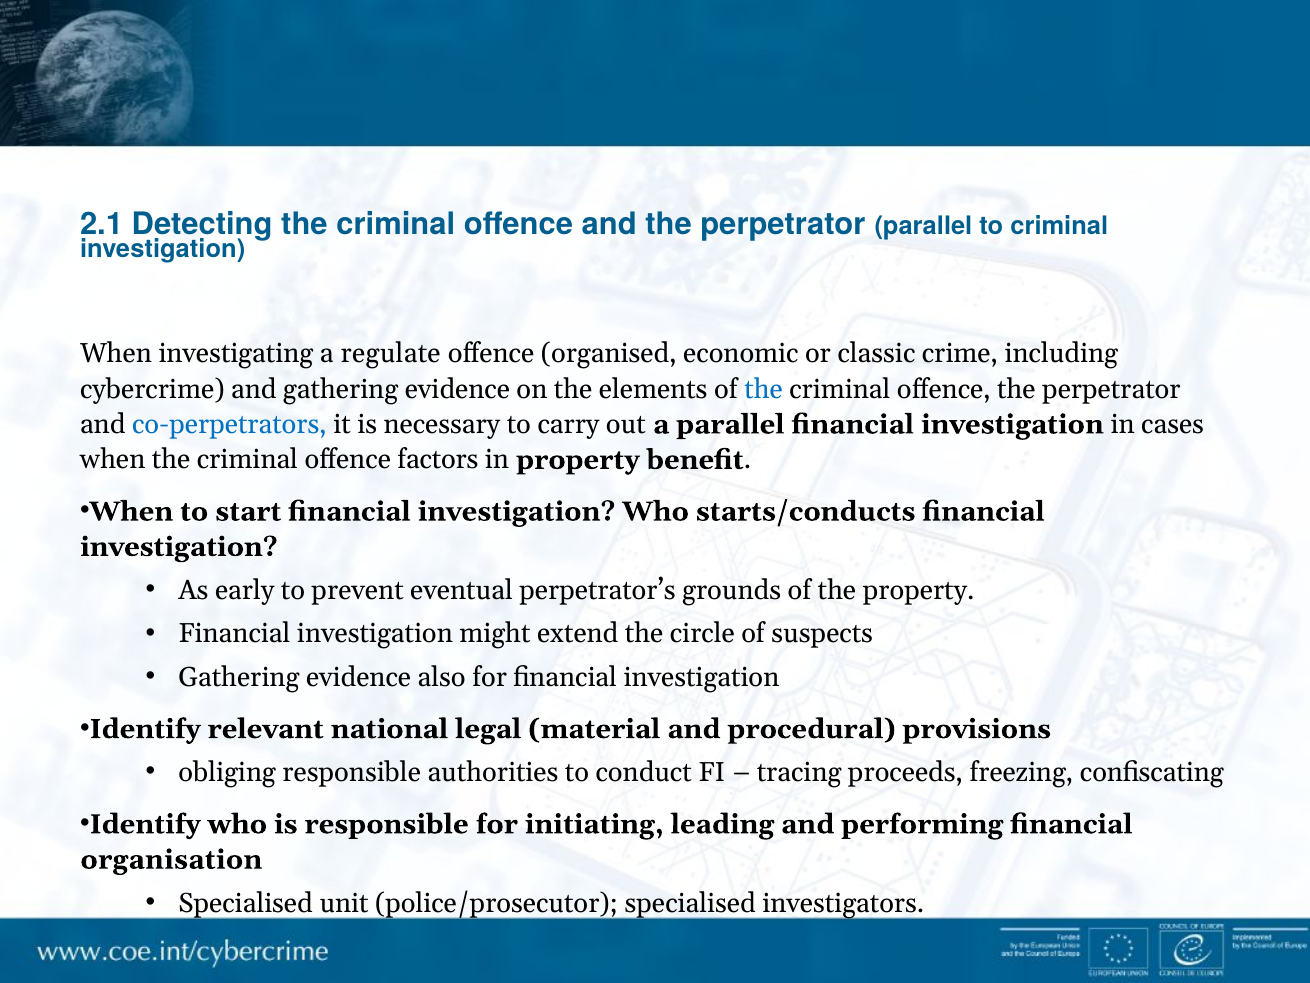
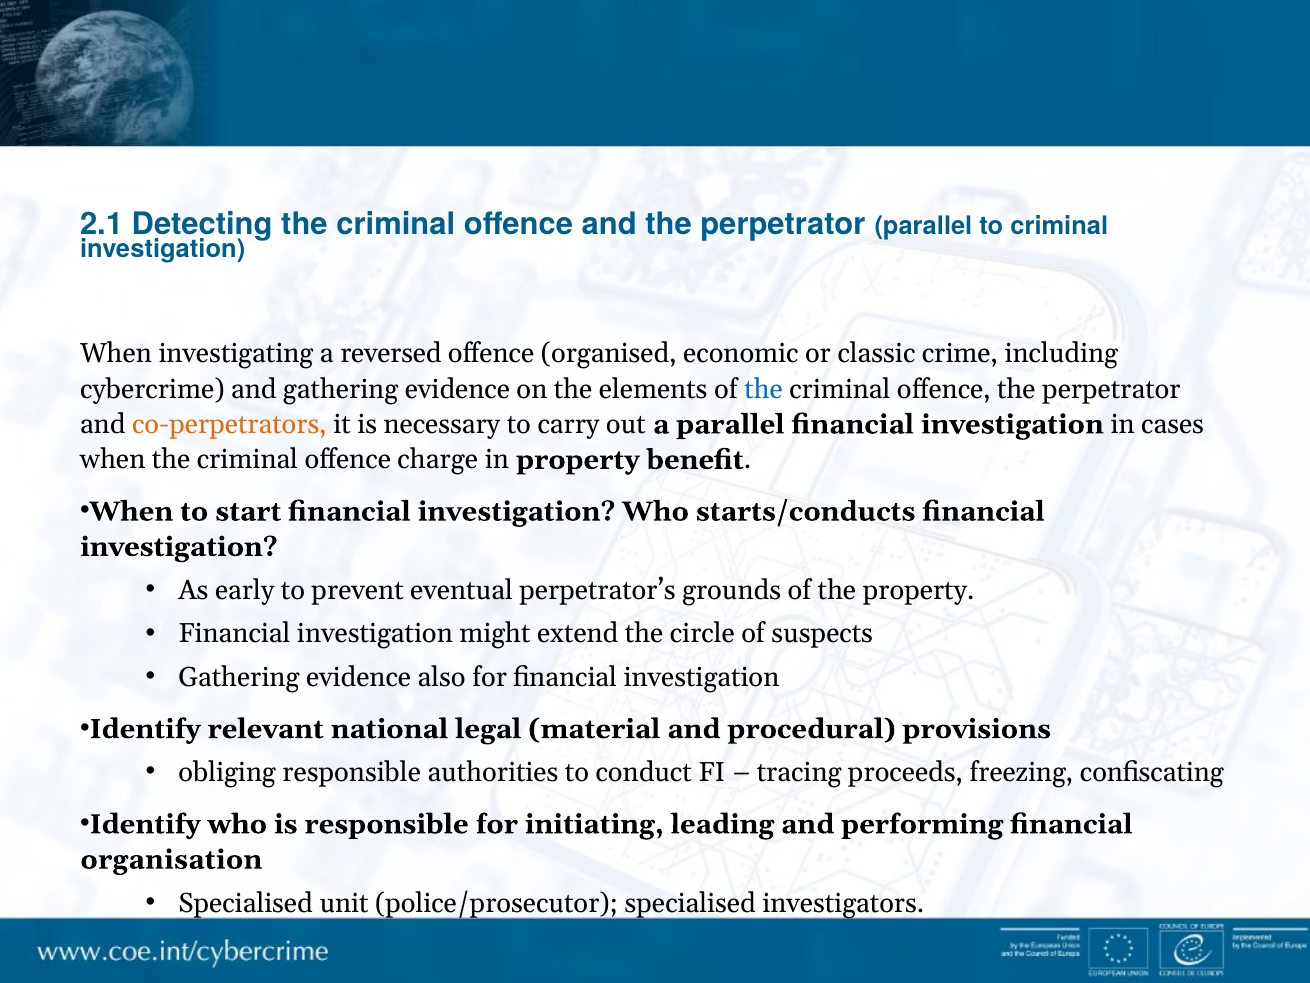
regulate: regulate -> reversed
co-perpetrators colour: blue -> orange
factors: factors -> charge
